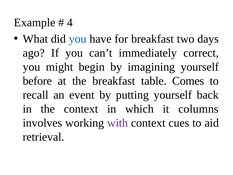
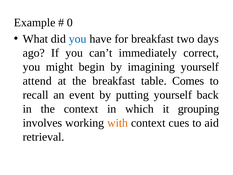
4: 4 -> 0
before: before -> attend
columns: columns -> grouping
with colour: purple -> orange
